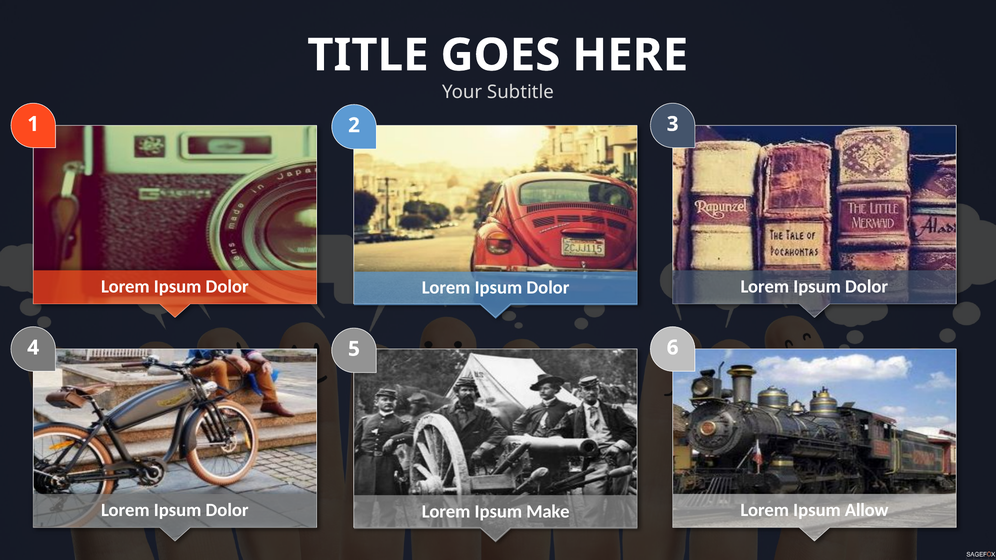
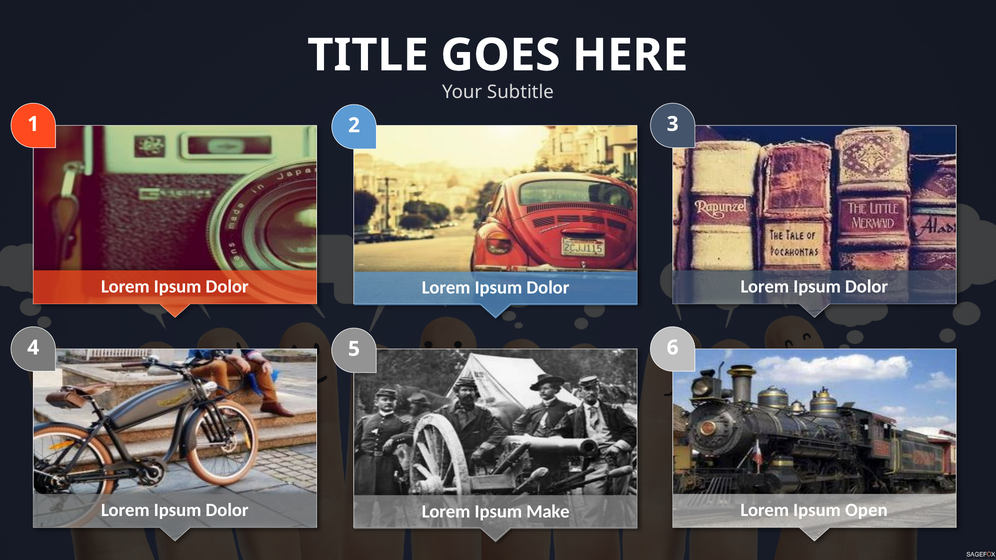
Allow: Allow -> Open
